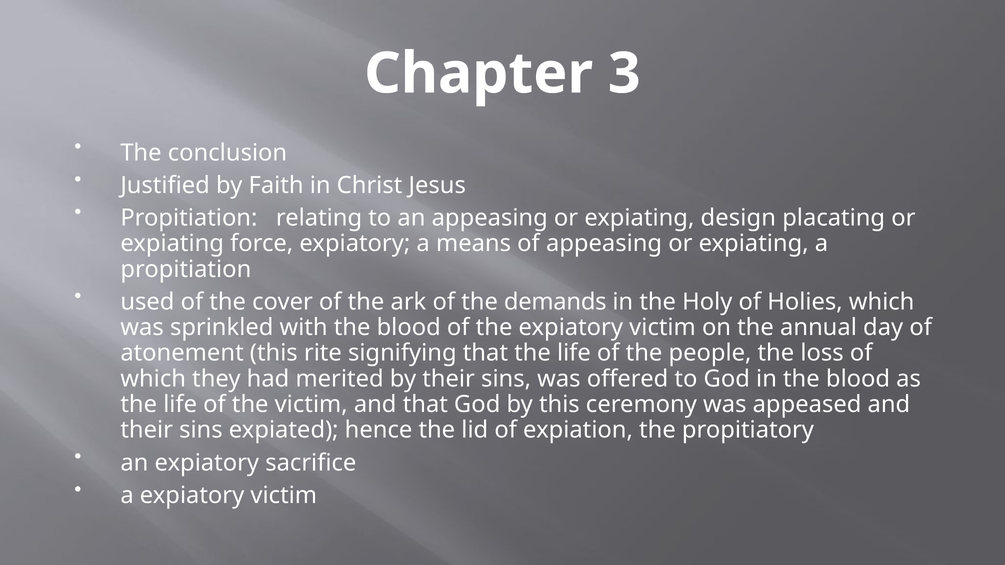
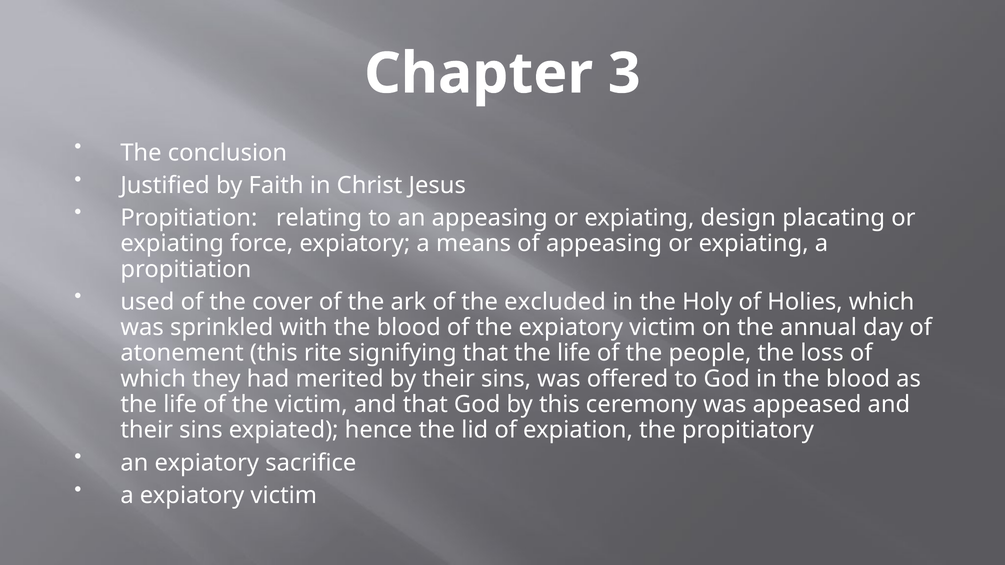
demands: demands -> excluded
